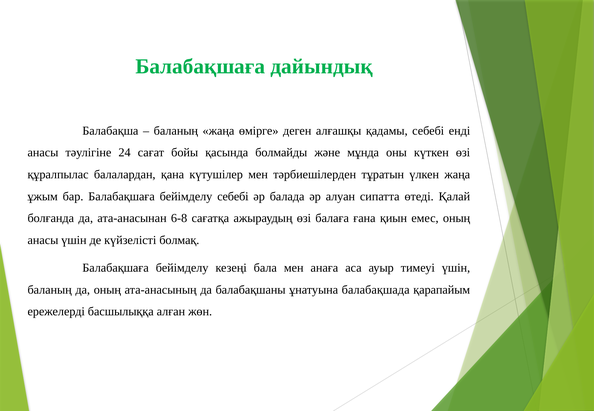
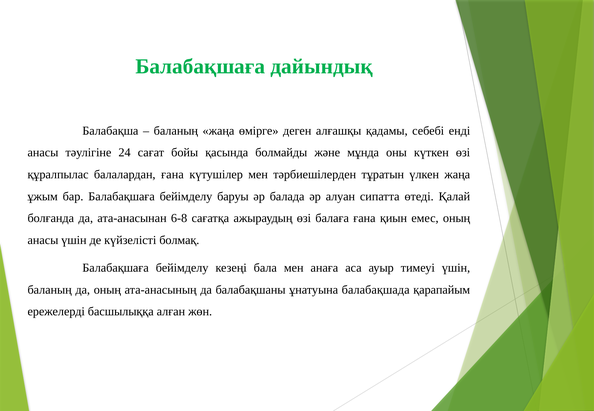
балалардан қана: қана -> ғана
бейімделу себебі: себебі -> баруы
